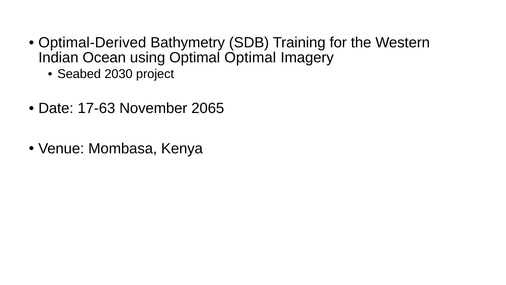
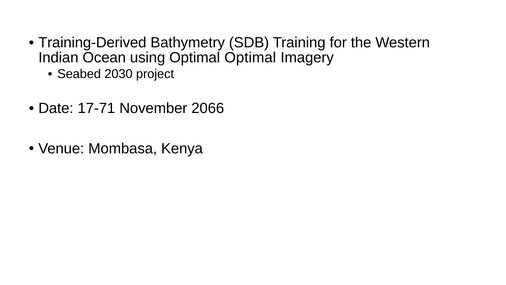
Optimal-Derived: Optimal-Derived -> Training-Derived
17-63: 17-63 -> 17-71
2065: 2065 -> 2066
